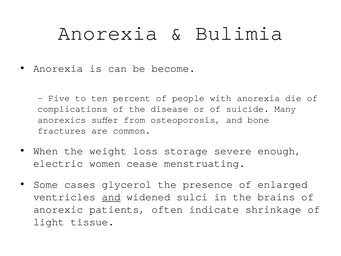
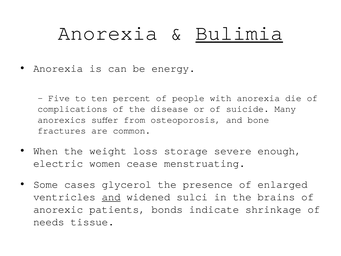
Bulimia underline: none -> present
become: become -> energy
often: often -> bonds
light: light -> needs
